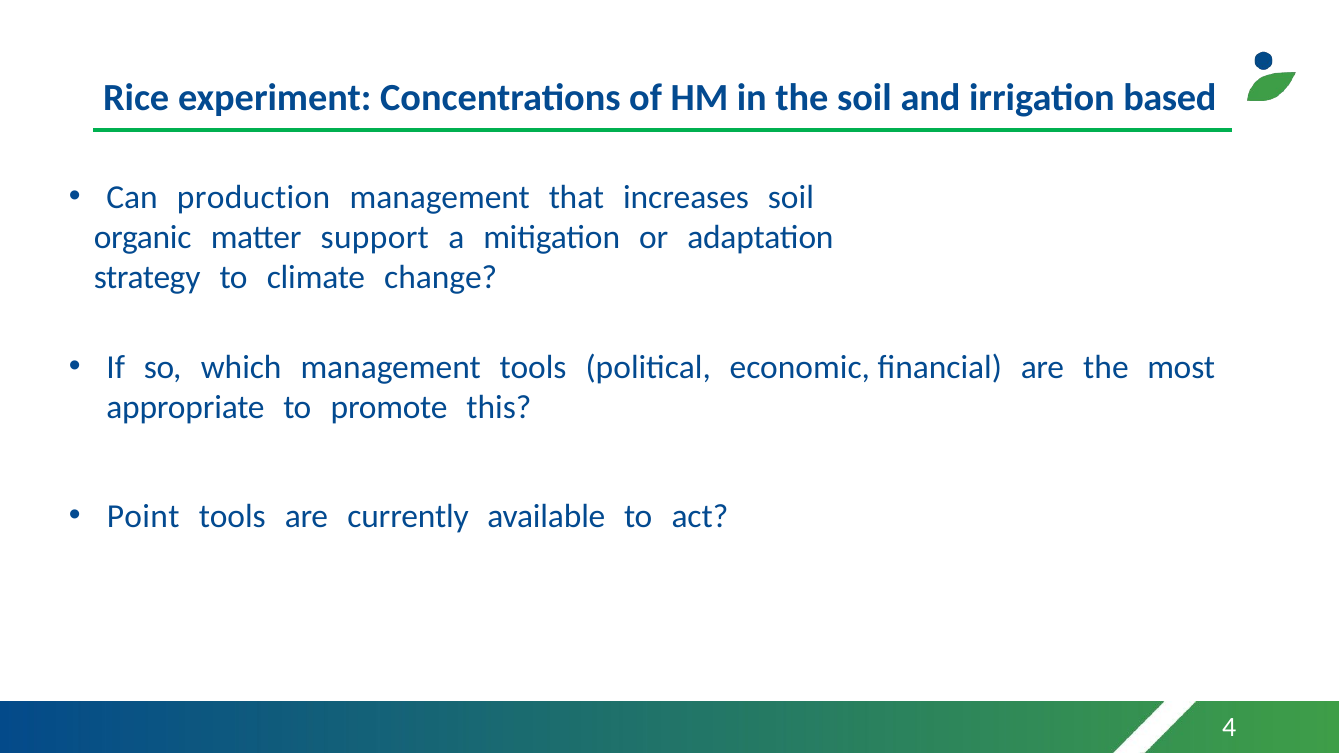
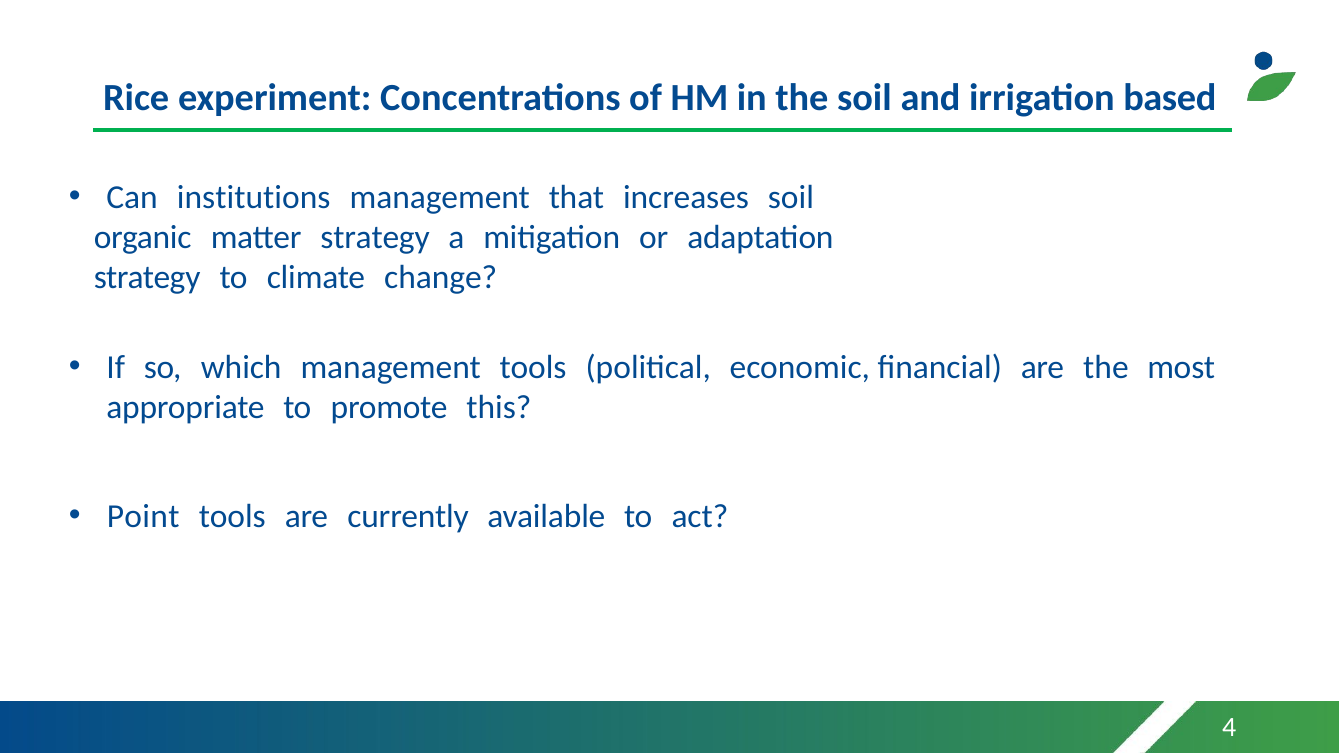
production: production -> institutions
matter support: support -> strategy
